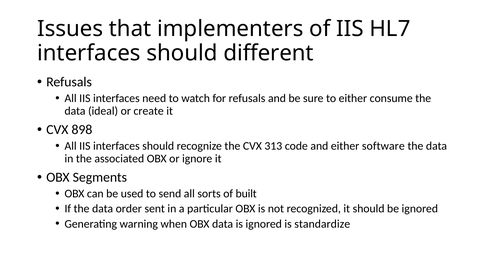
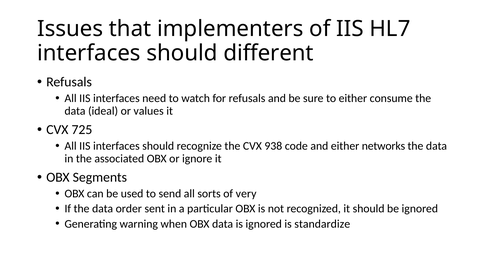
create: create -> values
898: 898 -> 725
313: 313 -> 938
software: software -> networks
built: built -> very
